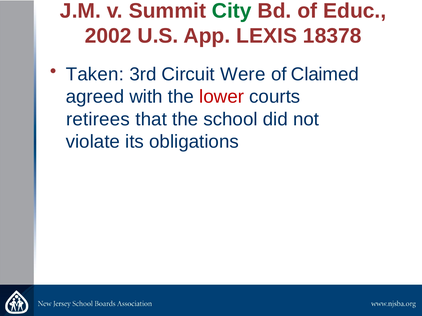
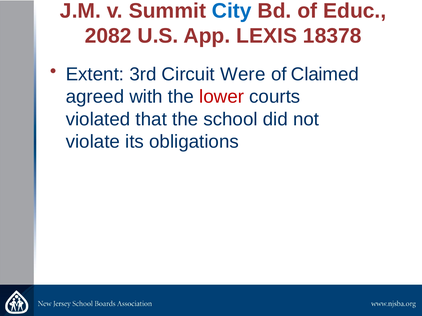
City colour: green -> blue
2002: 2002 -> 2082
Taken: Taken -> Extent
retirees: retirees -> violated
